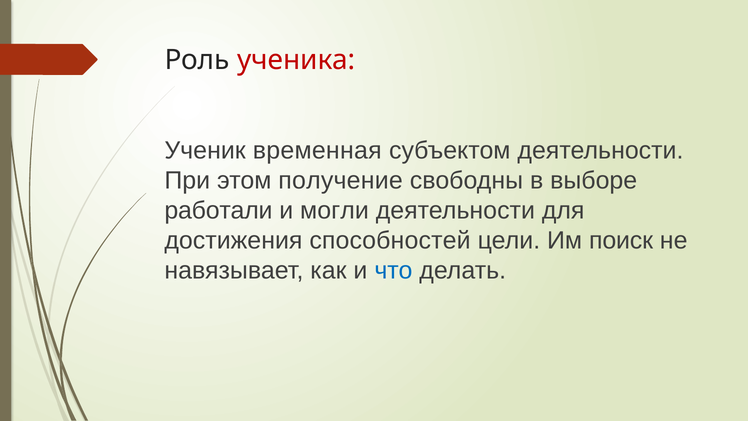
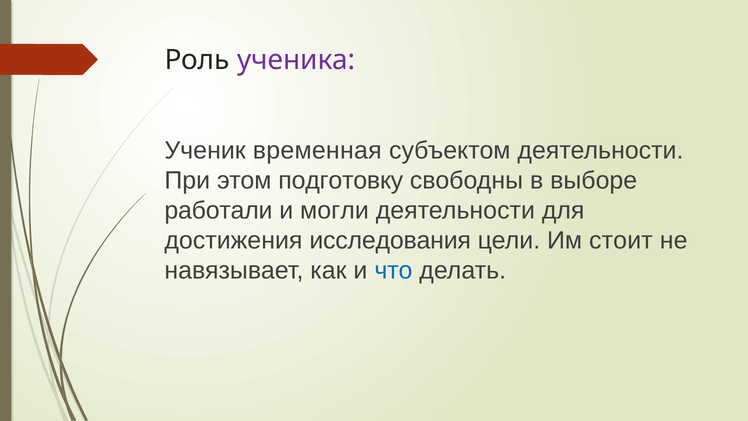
ученика colour: red -> purple
получение: получение -> подготовку
способностей: способностей -> исследования
поиск: поиск -> стоит
